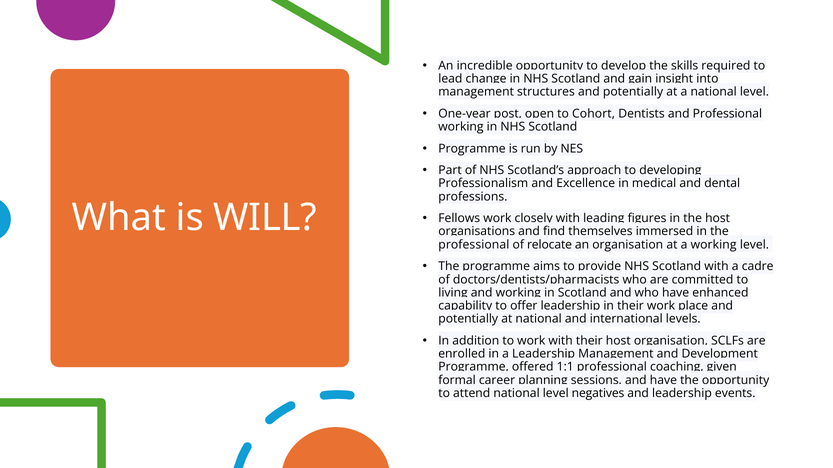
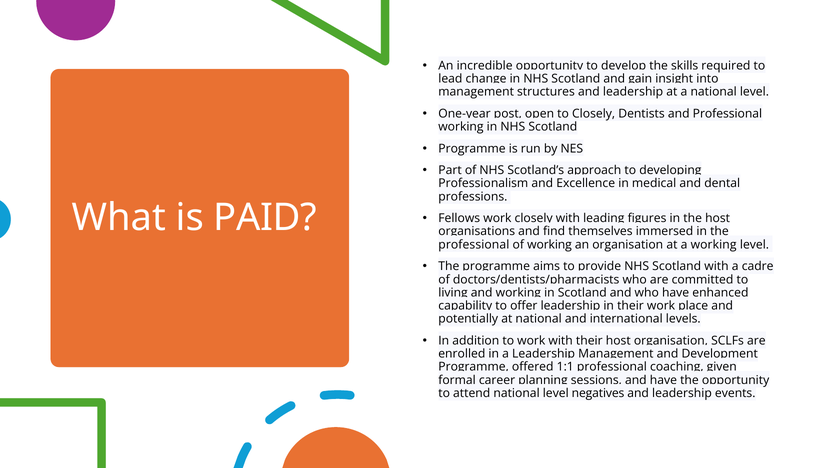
structures and potentially: potentially -> leadership
Cohort at (594, 114): Cohort -> Closely
WILL: WILL -> PAID
of relocate: relocate -> working
